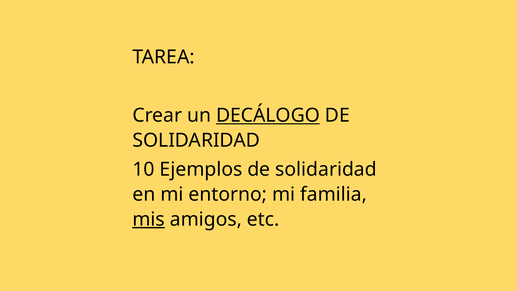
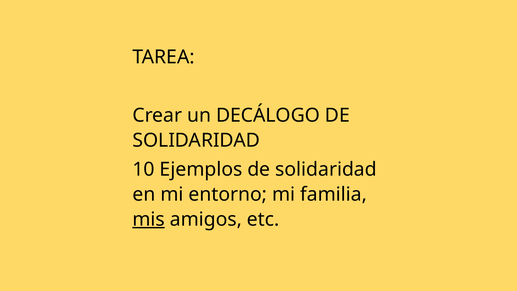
DECÁLOGO underline: present -> none
